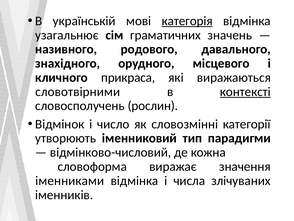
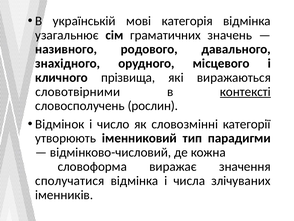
категорія underline: present -> none
прикраса: прикраса -> прізвища
іменниками: іменниками -> сполучатися
